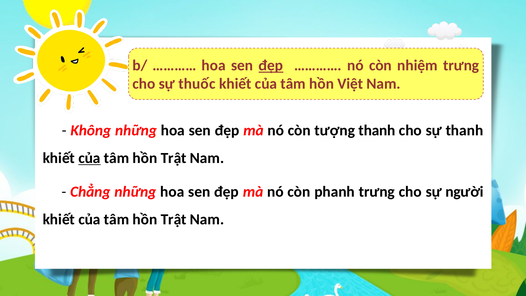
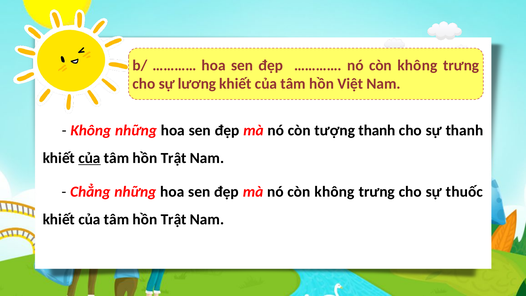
đẹp at (271, 65) underline: present -> none
nhiệm at (417, 65): nhiệm -> không
thuốc: thuốc -> lương
mà nó còn phanh: phanh -> không
người: người -> thuốc
